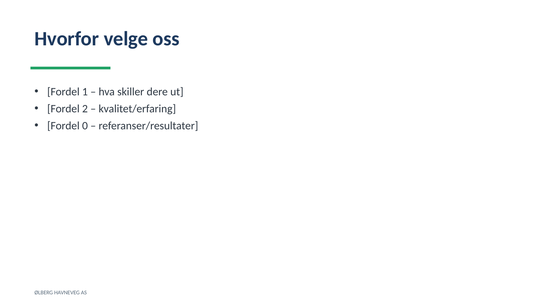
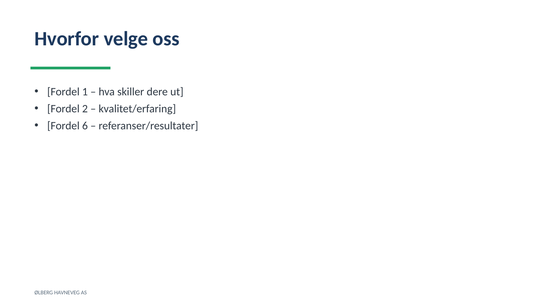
0: 0 -> 6
